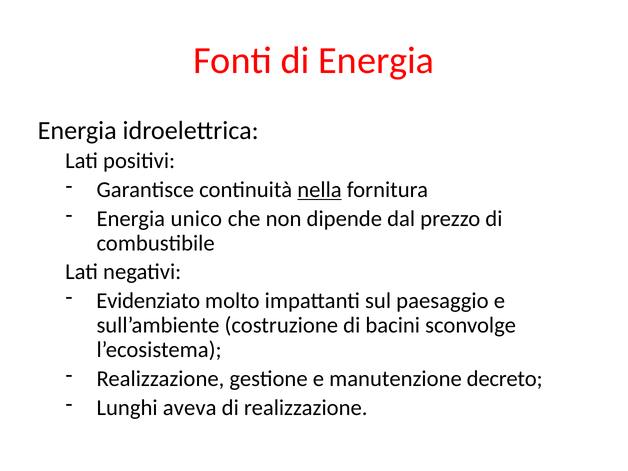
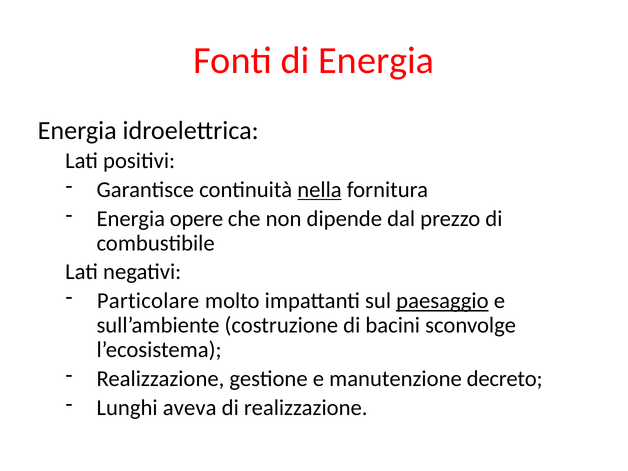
unico: unico -> opere
Evidenziato: Evidenziato -> Particolare
paesaggio underline: none -> present
